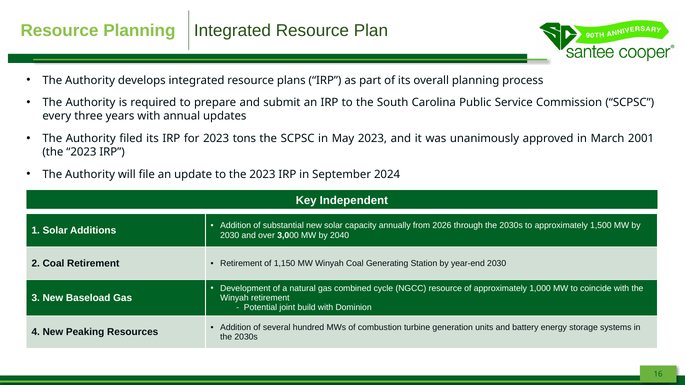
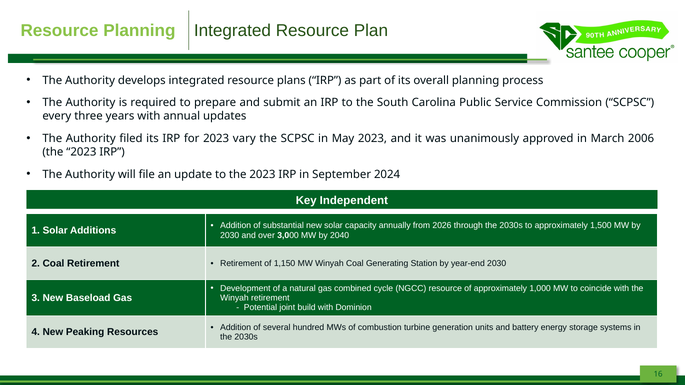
tons: tons -> vary
2001: 2001 -> 2006
